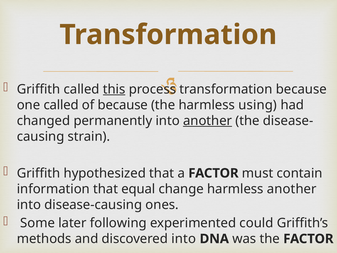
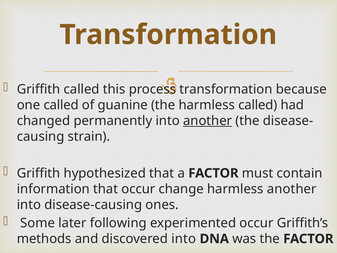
this underline: present -> none
of because: because -> guanine
harmless using: using -> called
that equal: equal -> occur
experimented could: could -> occur
